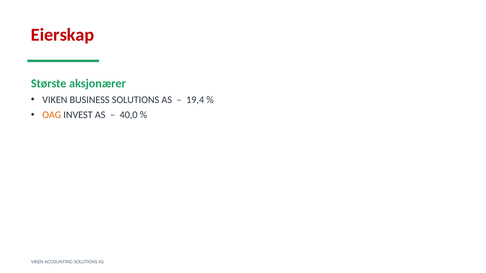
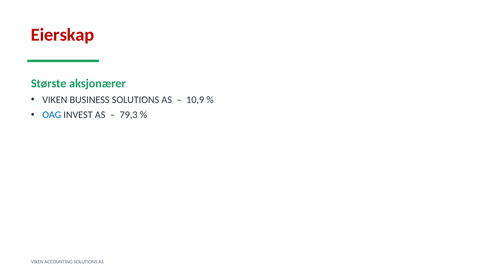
19,4: 19,4 -> 10,9
OAG colour: orange -> blue
40,0: 40,0 -> 79,3
